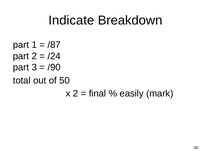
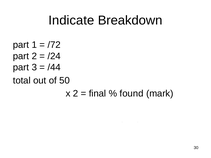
/87: /87 -> /72
/90: /90 -> /44
easily: easily -> found
